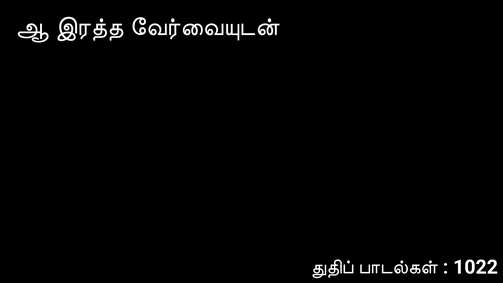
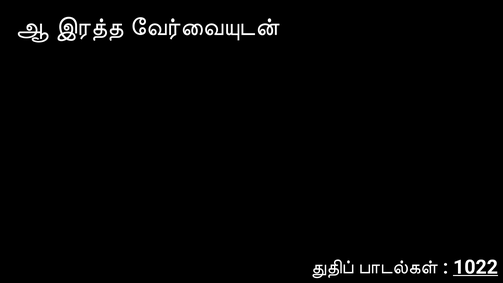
1022 underline: none -> present
